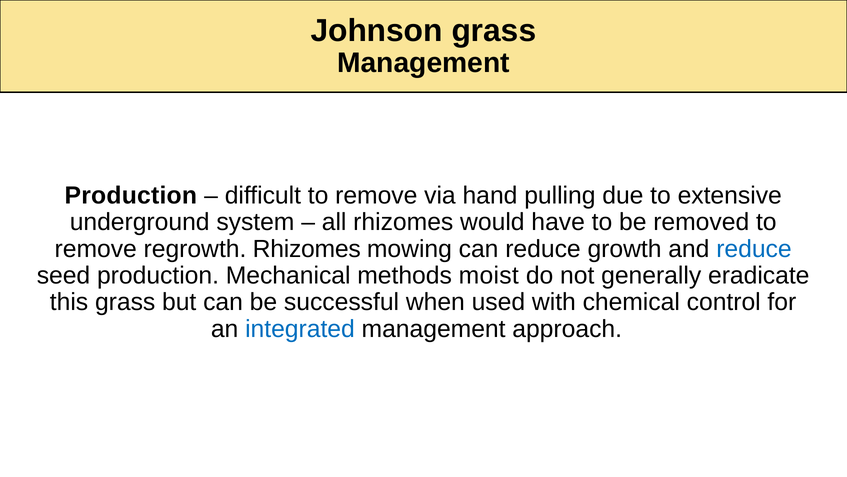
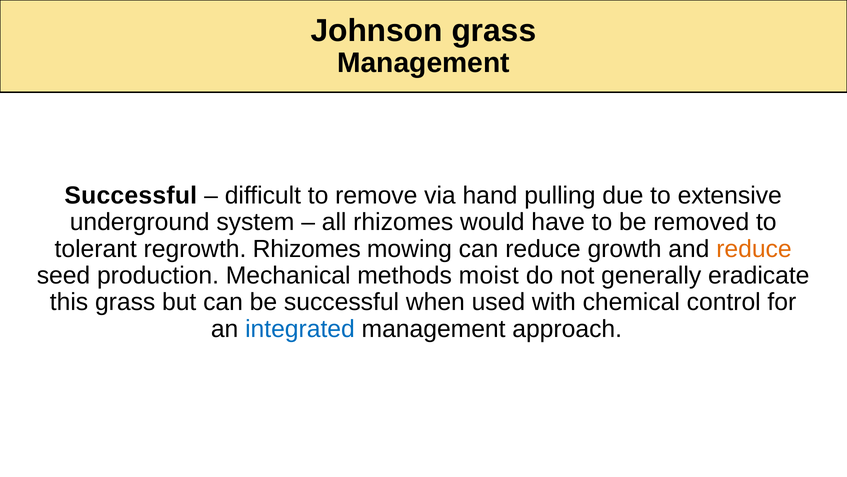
Production at (131, 195): Production -> Successful
remove at (96, 249): remove -> tolerant
reduce at (754, 249) colour: blue -> orange
